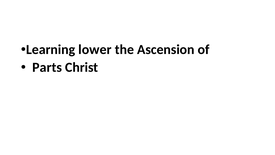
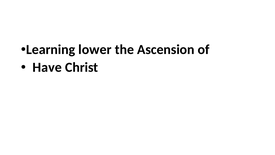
Parts: Parts -> Have
